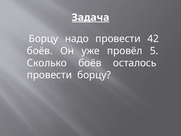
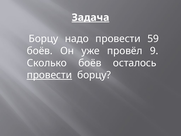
42: 42 -> 59
5: 5 -> 9
провести at (49, 75) underline: none -> present
